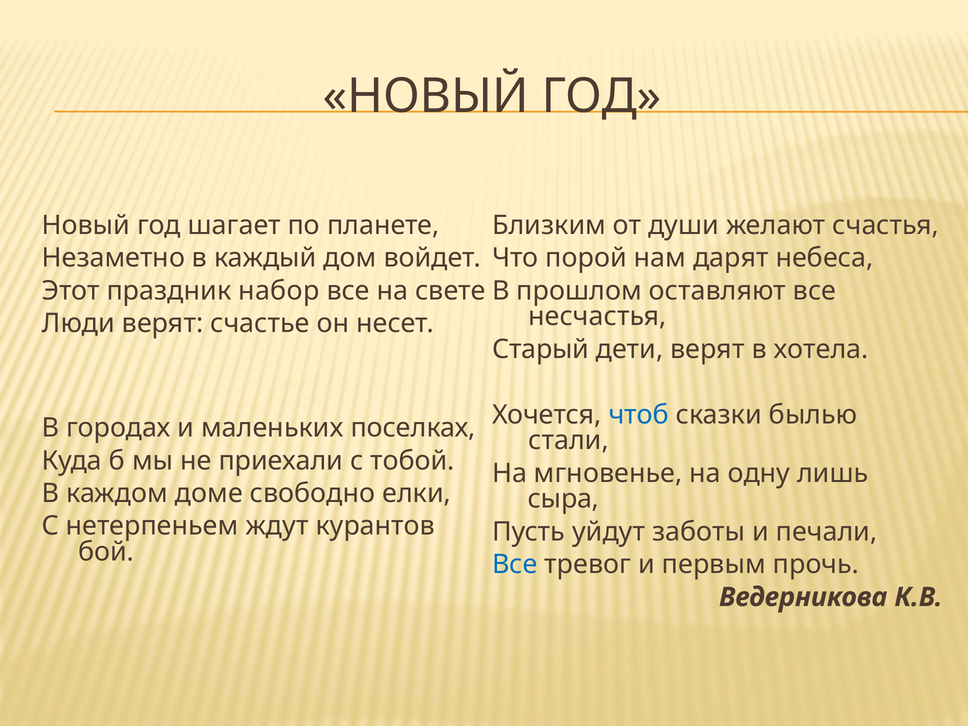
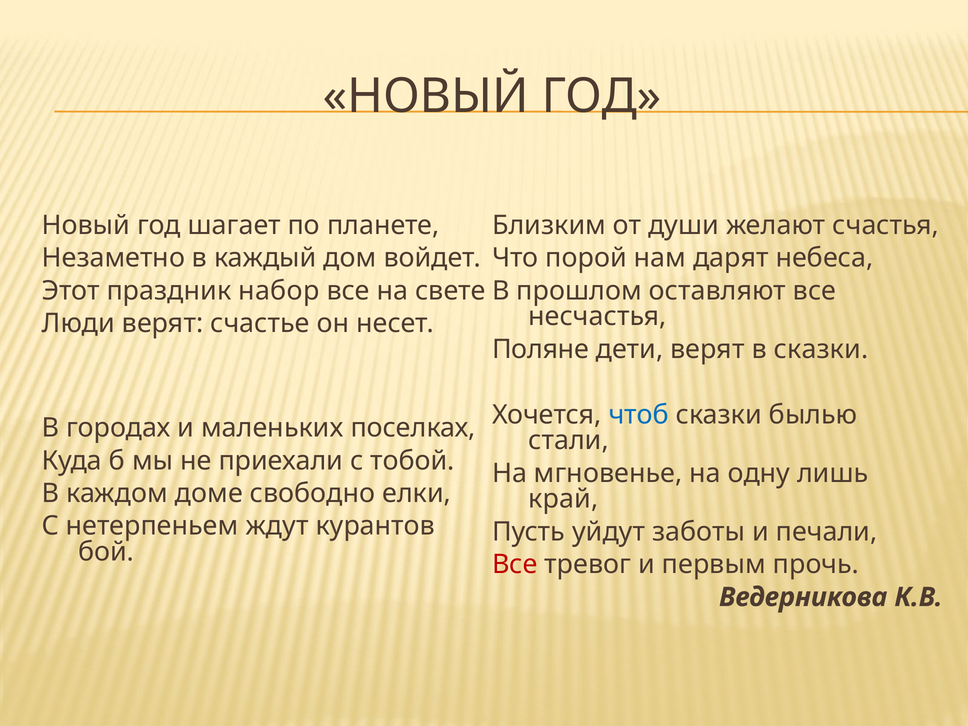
Старый: Старый -> Поляне
в хотела: хотела -> сказки
сыра: сыра -> край
Все at (515, 564) colour: blue -> red
